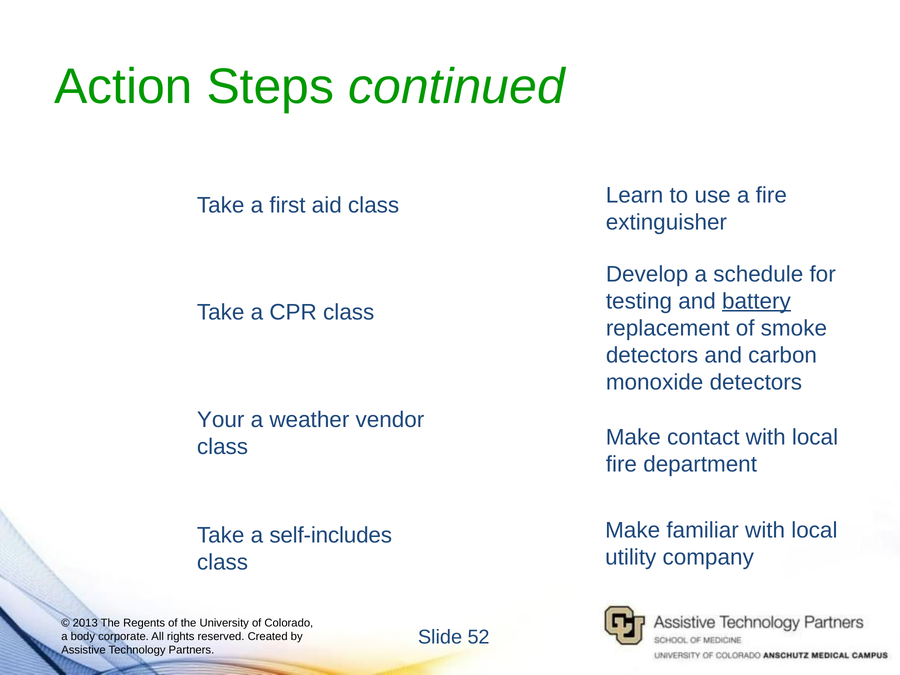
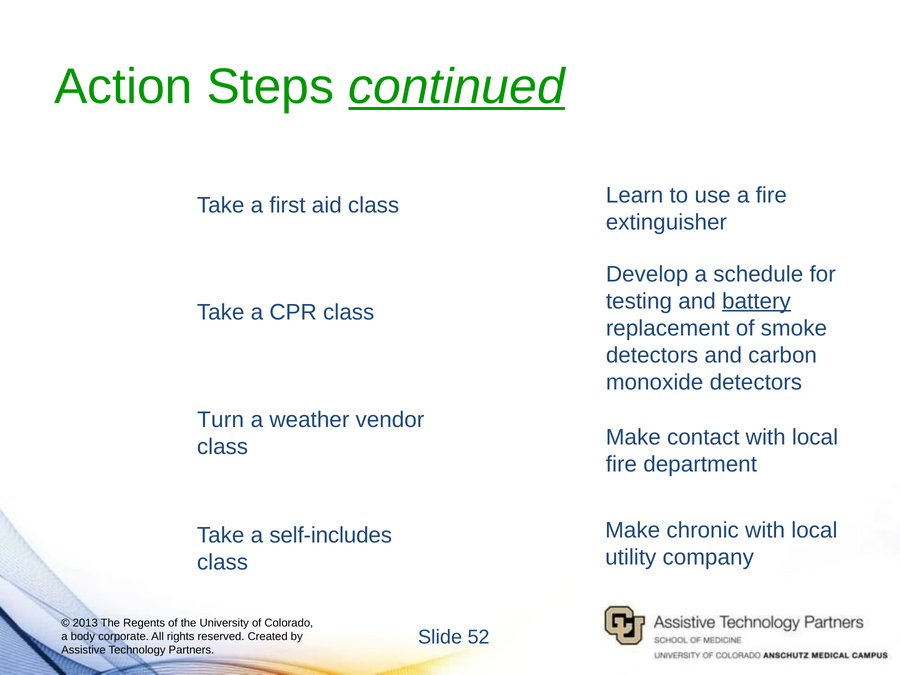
continued underline: none -> present
Your: Your -> Turn
familiar: familiar -> chronic
